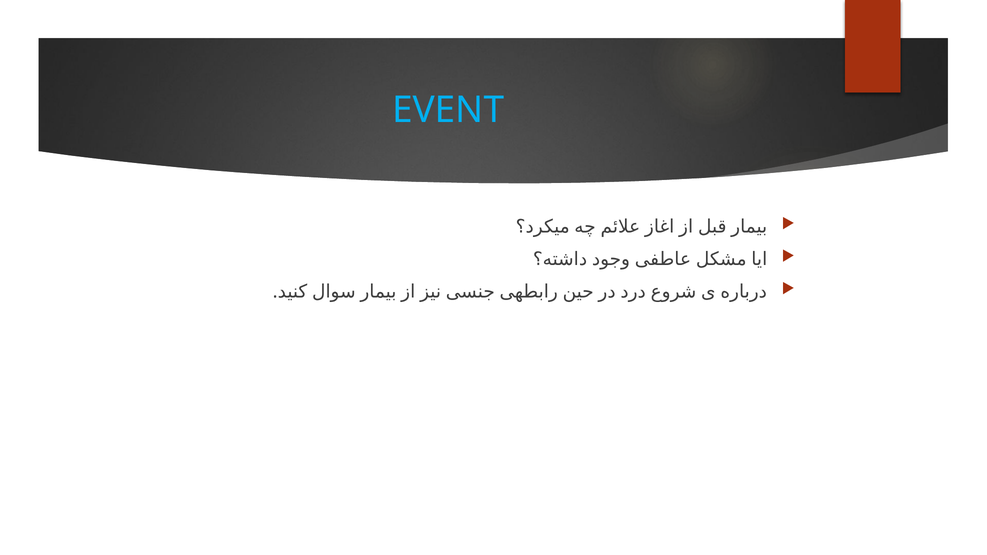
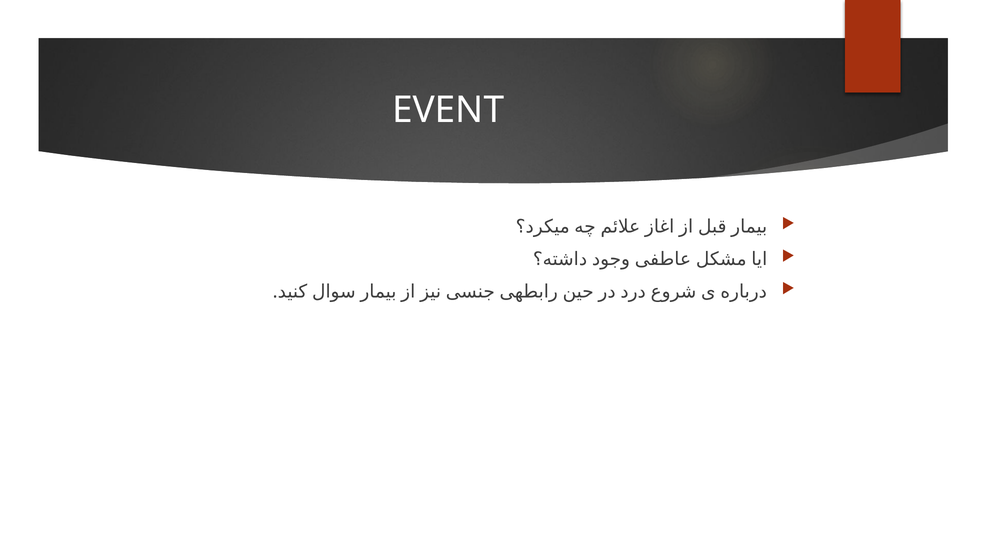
EVENT colour: light blue -> white
